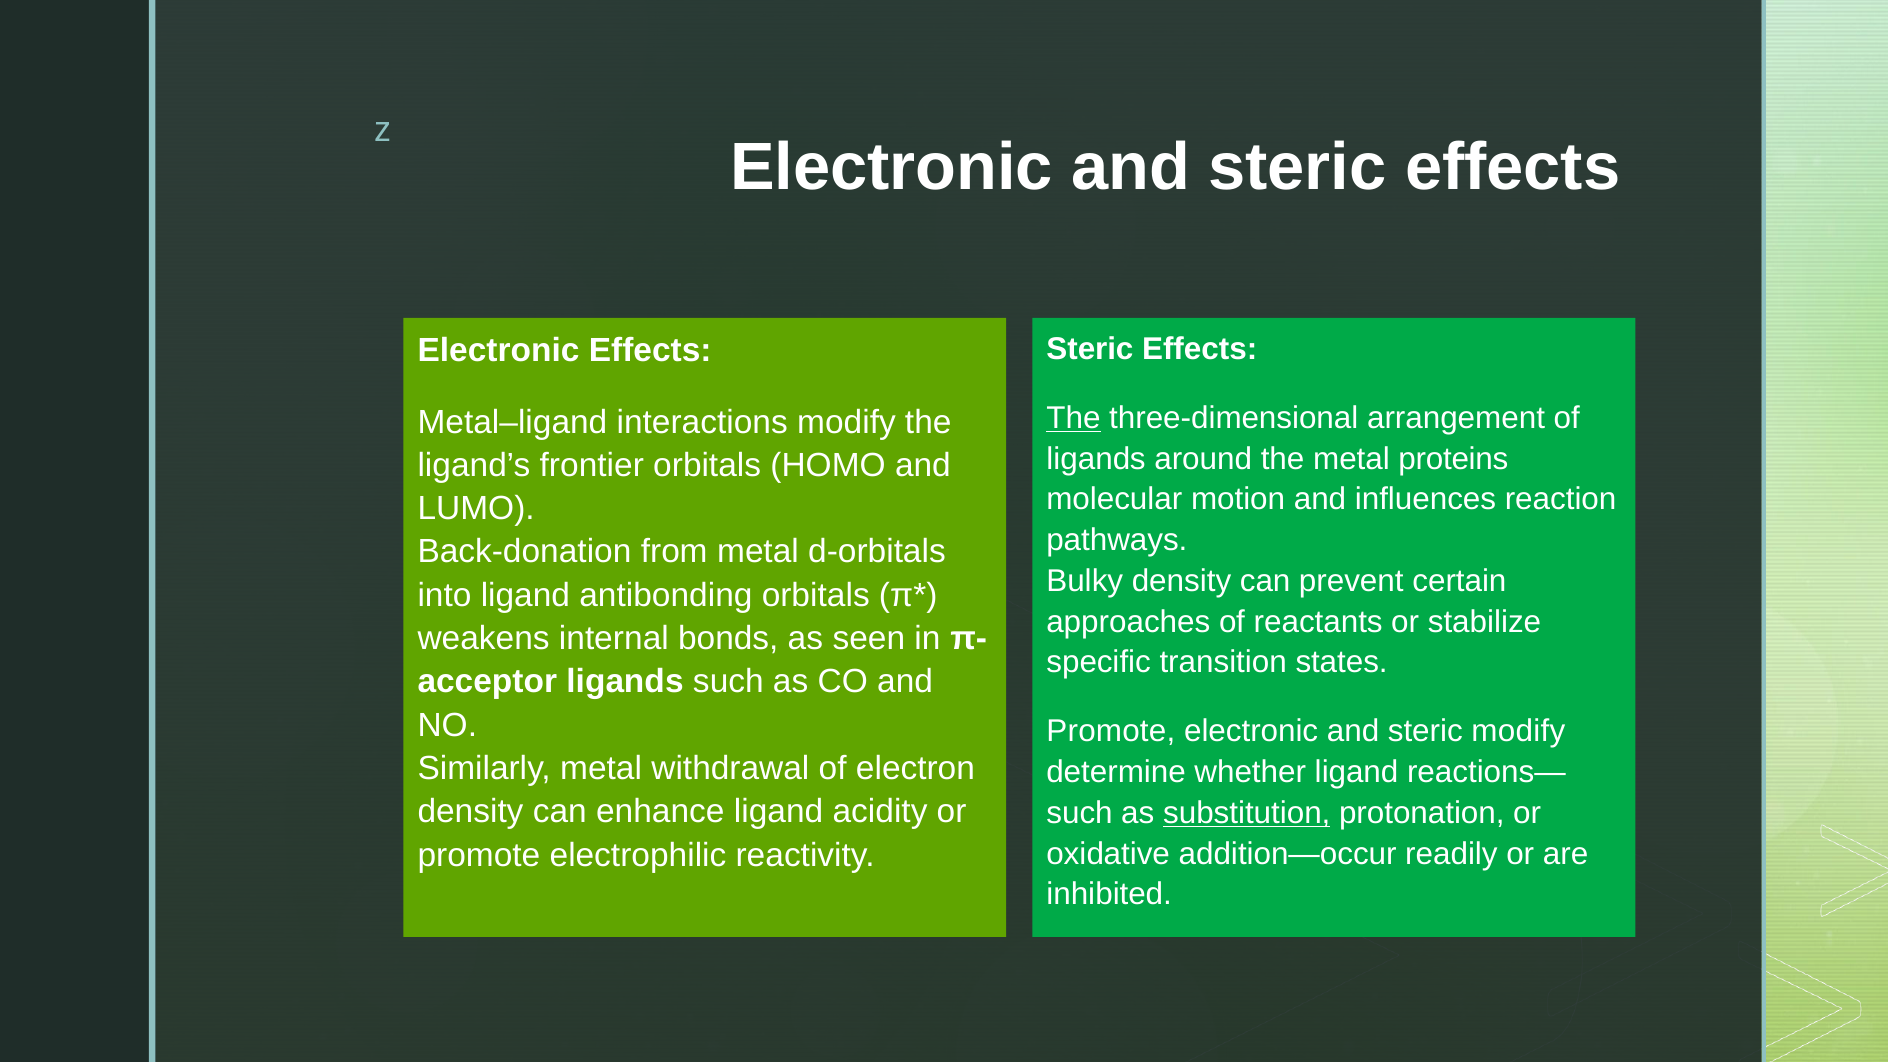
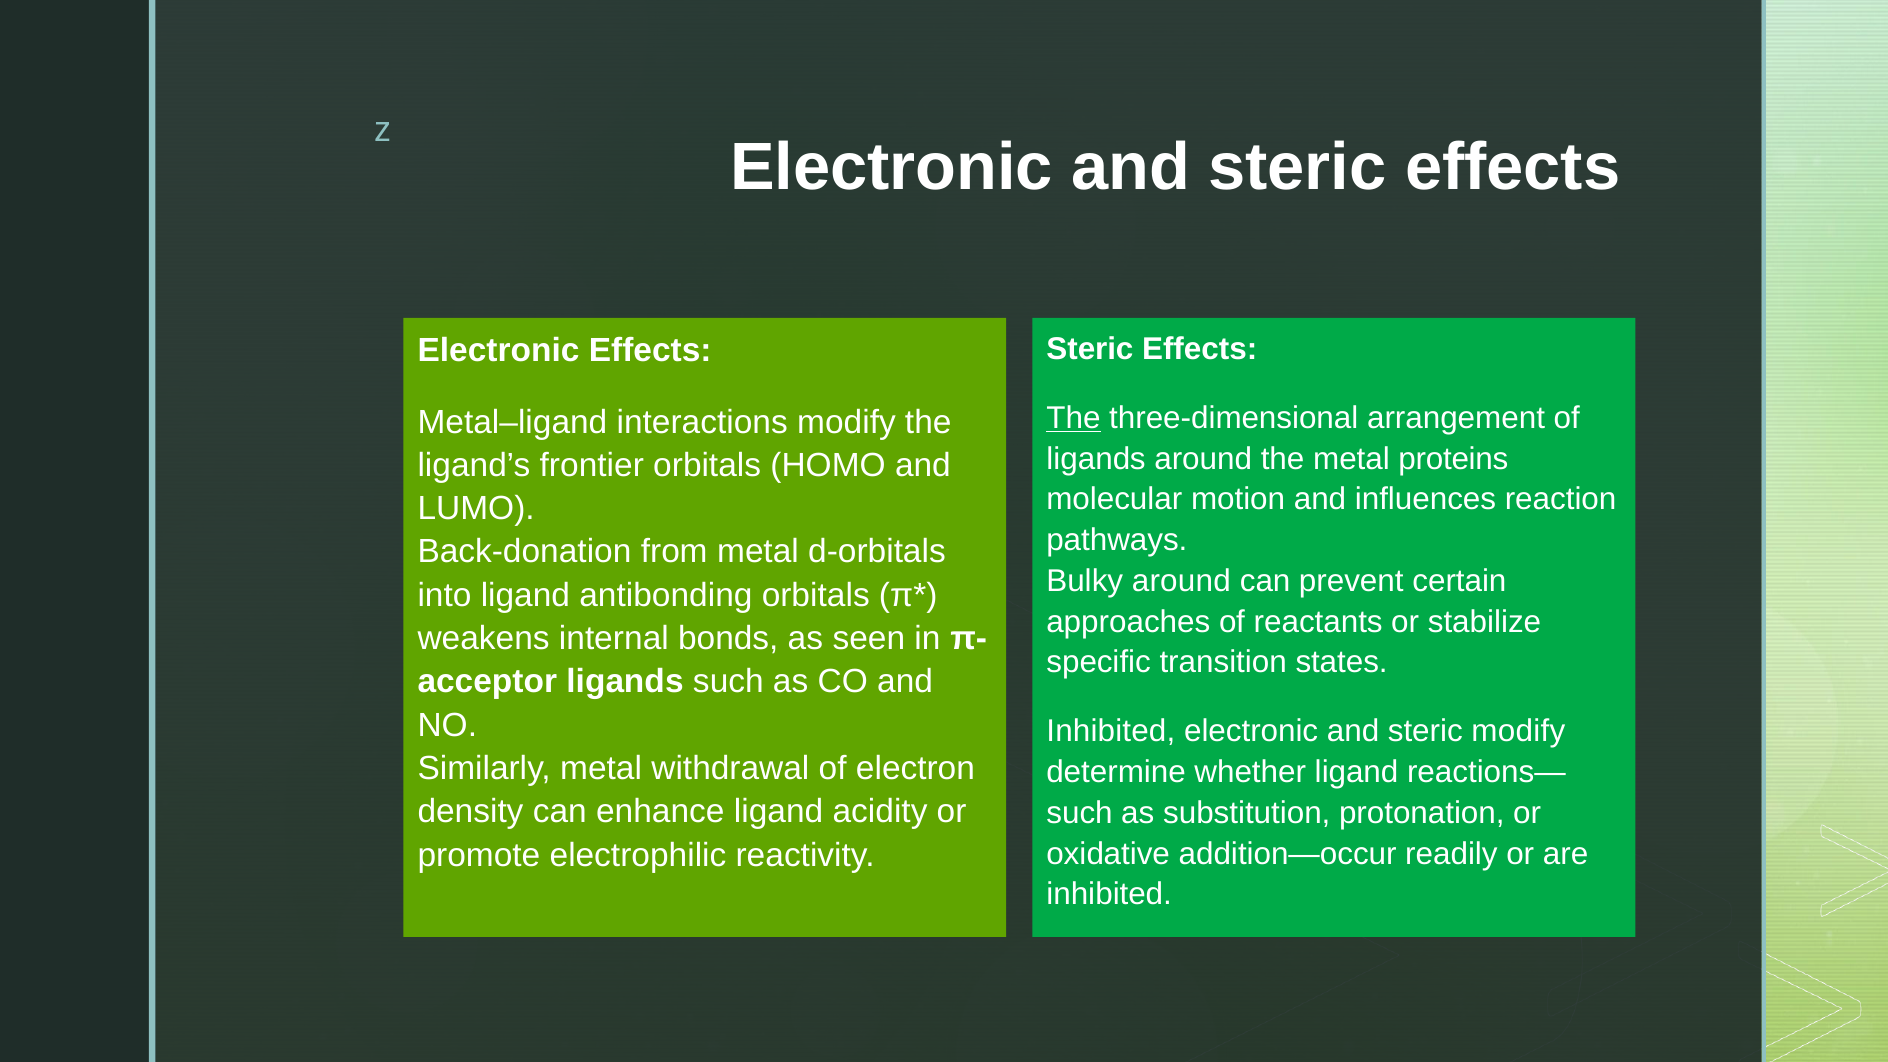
Bulky density: density -> around
Promote at (1111, 731): Promote -> Inhibited
substitution underline: present -> none
